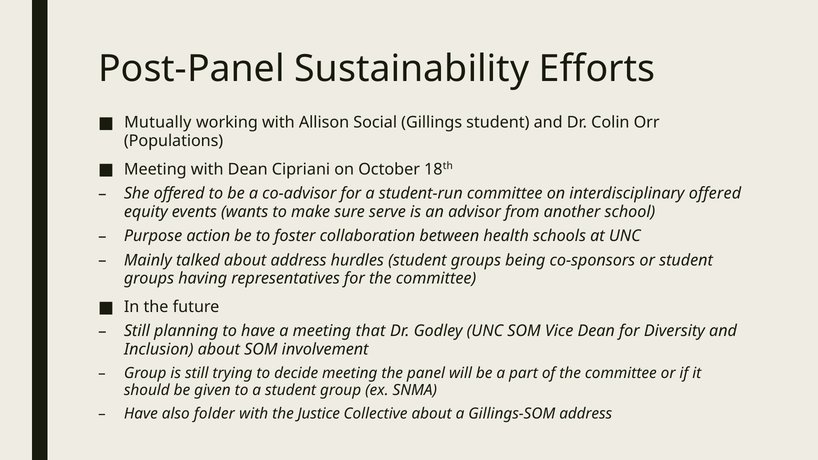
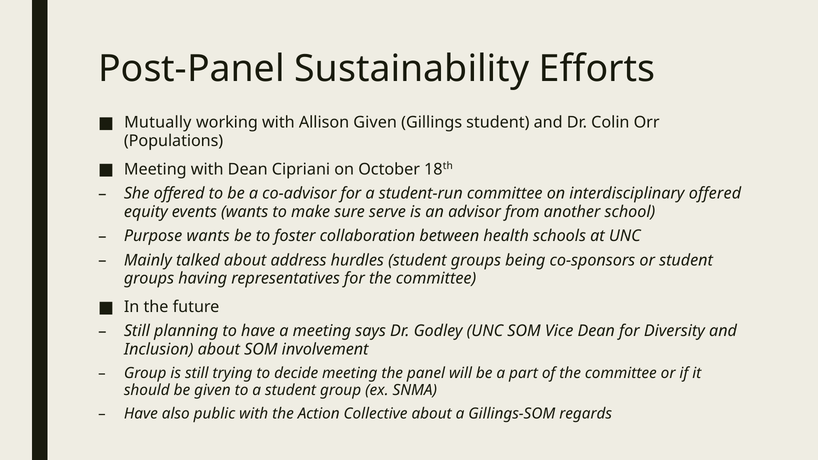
Allison Social: Social -> Given
Purpose action: action -> wants
that: that -> says
folder: folder -> public
Justice: Justice -> Action
Gillings-SOM address: address -> regards
